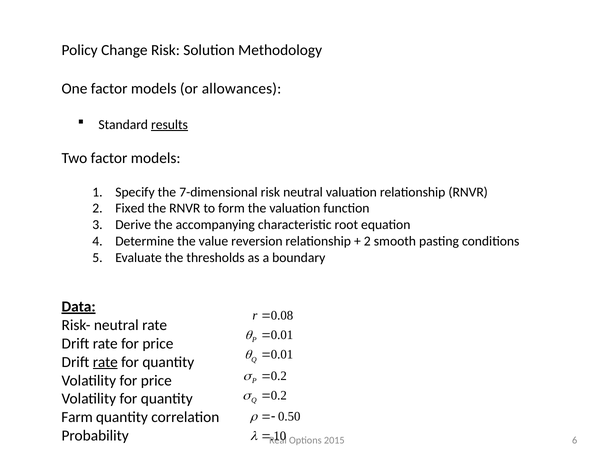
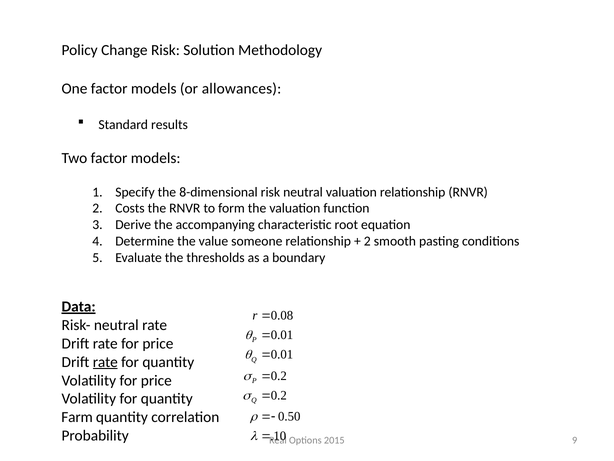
results underline: present -> none
7-dimensional: 7-dimensional -> 8-dimensional
Fixed: Fixed -> Costs
reversion: reversion -> someone
6: 6 -> 9
